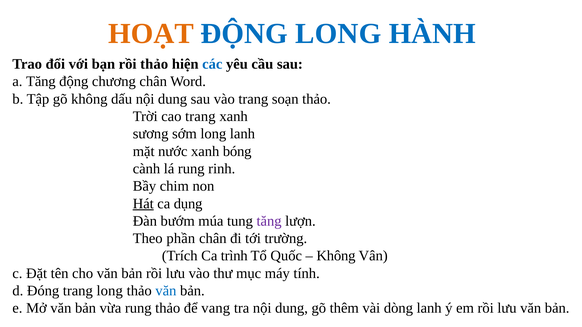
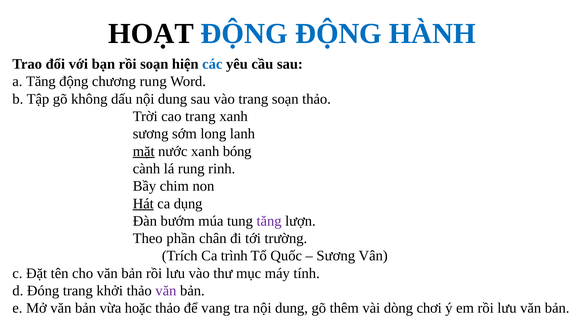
HOẠT colour: orange -> black
ĐỘNG LONG: LONG -> ĐỘNG
rồi thảo: thảo -> soạn
chương chân: chân -> rung
mặt underline: none -> present
Không at (336, 256): Không -> Sương
trang long: long -> khởi
văn at (166, 291) colour: blue -> purple
vừa rung: rung -> hoặc
dòng lanh: lanh -> chơi
